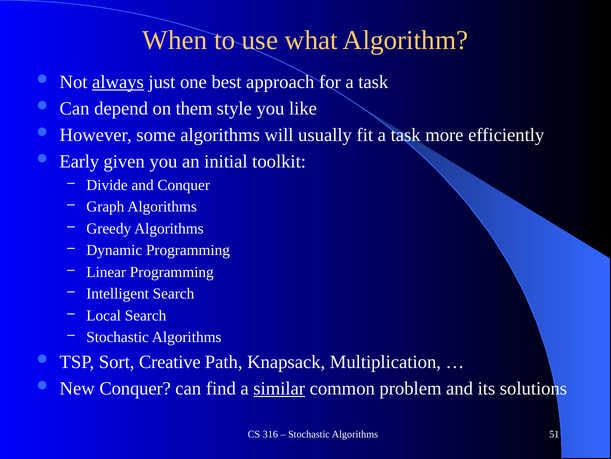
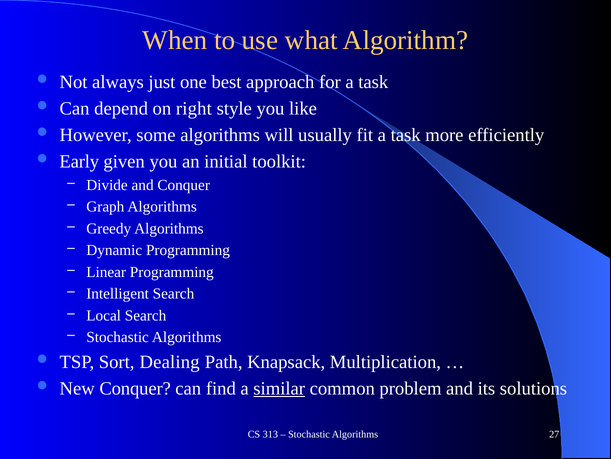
always underline: present -> none
them: them -> right
Creative: Creative -> Dealing
316: 316 -> 313
51: 51 -> 27
